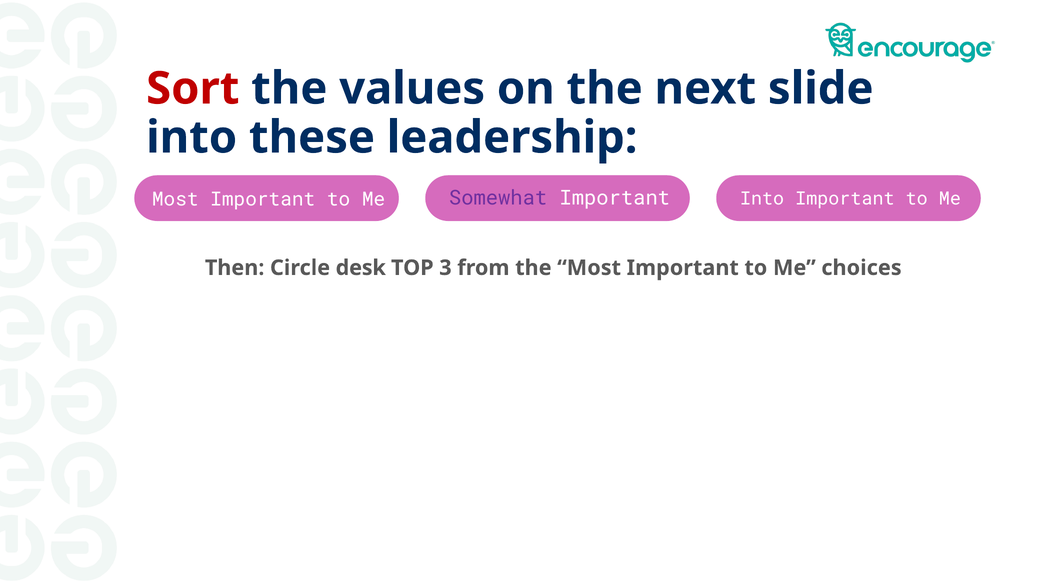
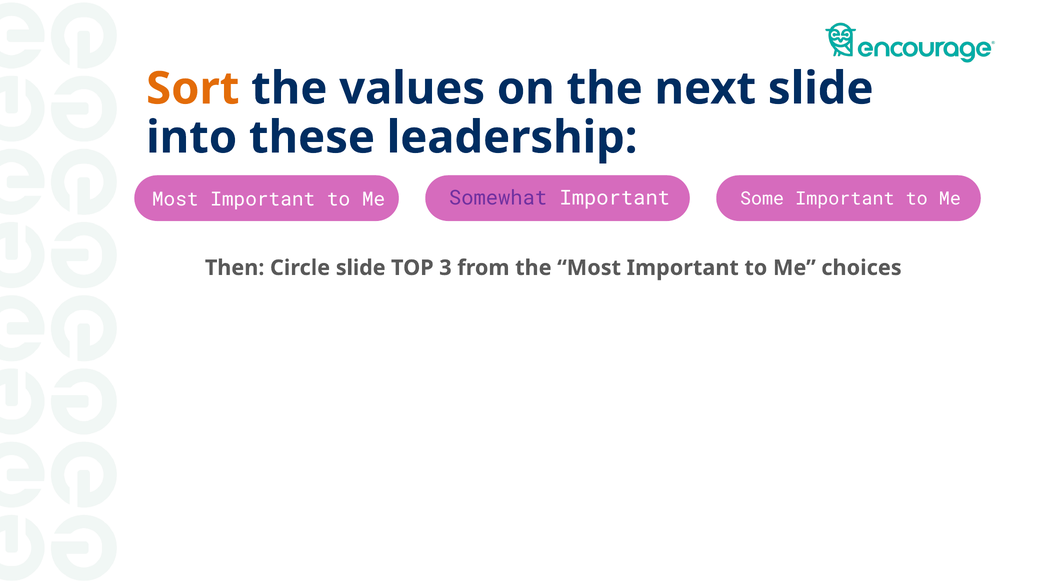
Sort colour: red -> orange
Important Into: Into -> Some
Circle desk: desk -> slide
